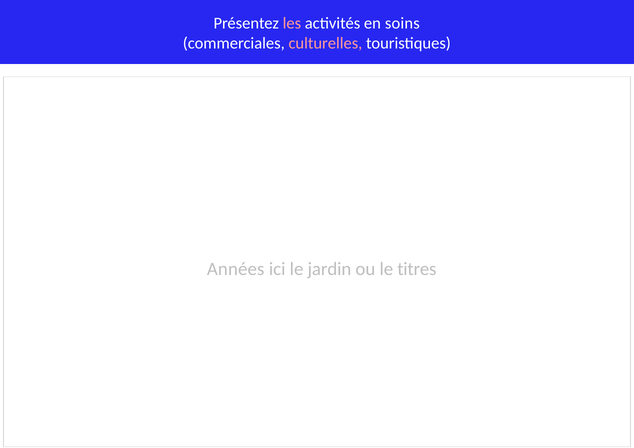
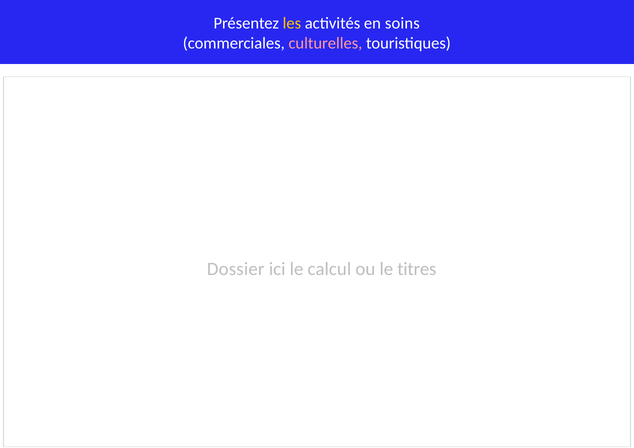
les colour: pink -> yellow
Années: Années -> Dossier
jardin: jardin -> calcul
